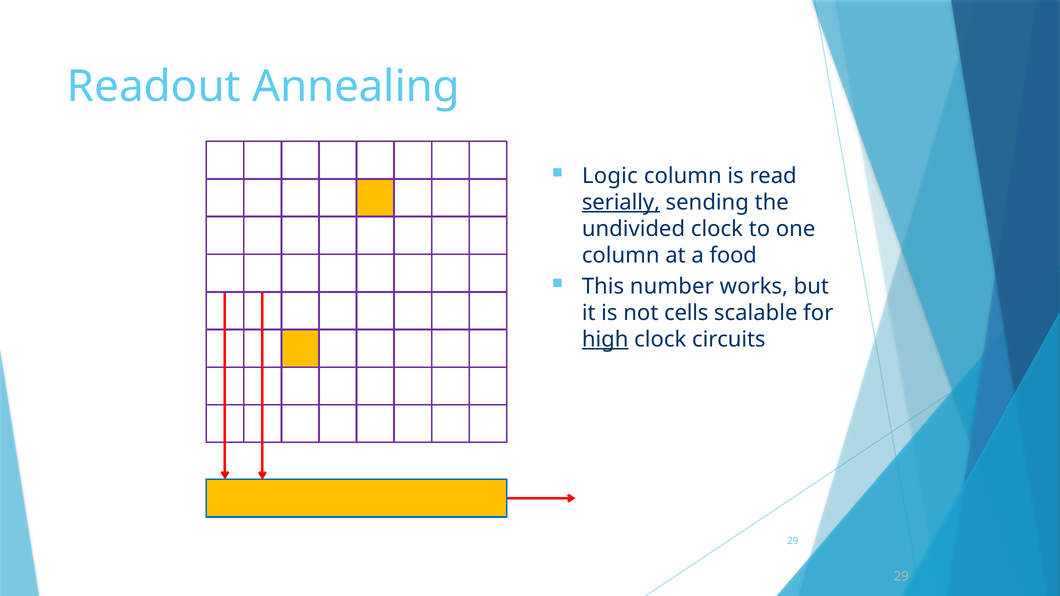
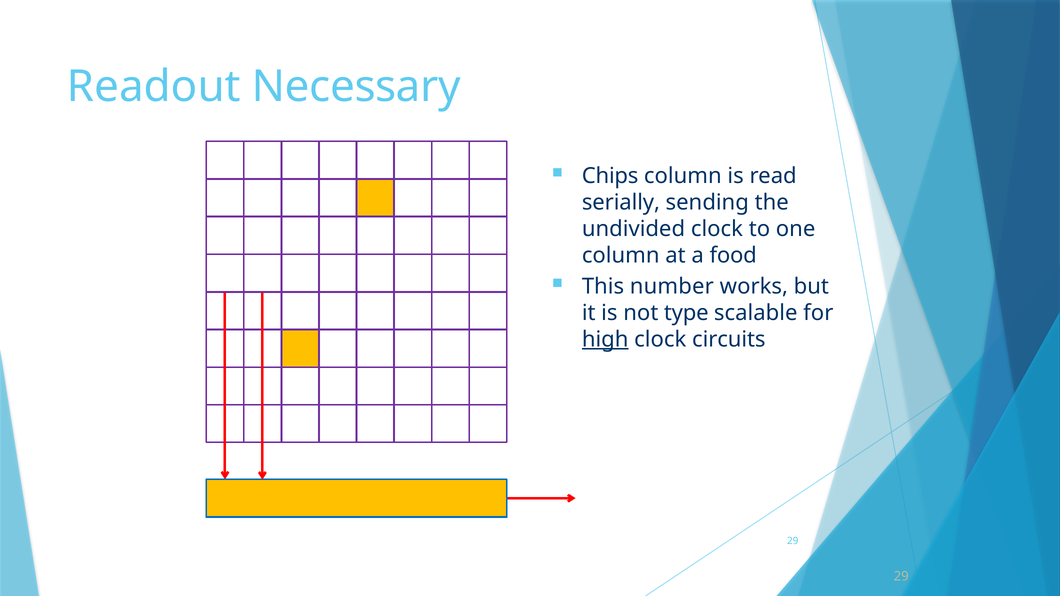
Annealing: Annealing -> Necessary
Logic: Logic -> Chips
serially underline: present -> none
cells: cells -> type
